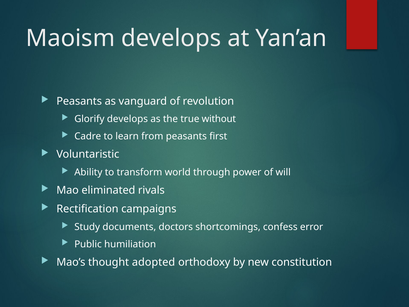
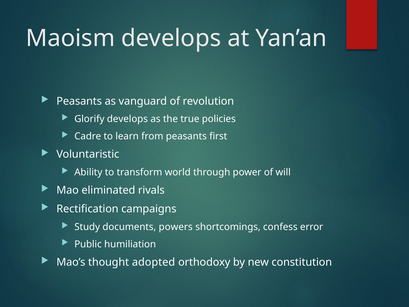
without: without -> policies
doctors: doctors -> powers
